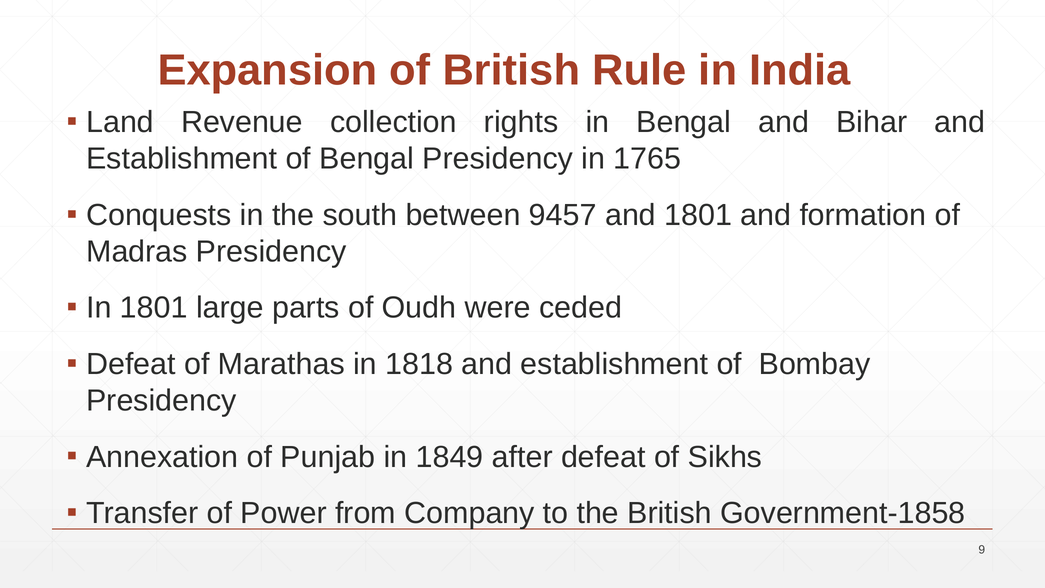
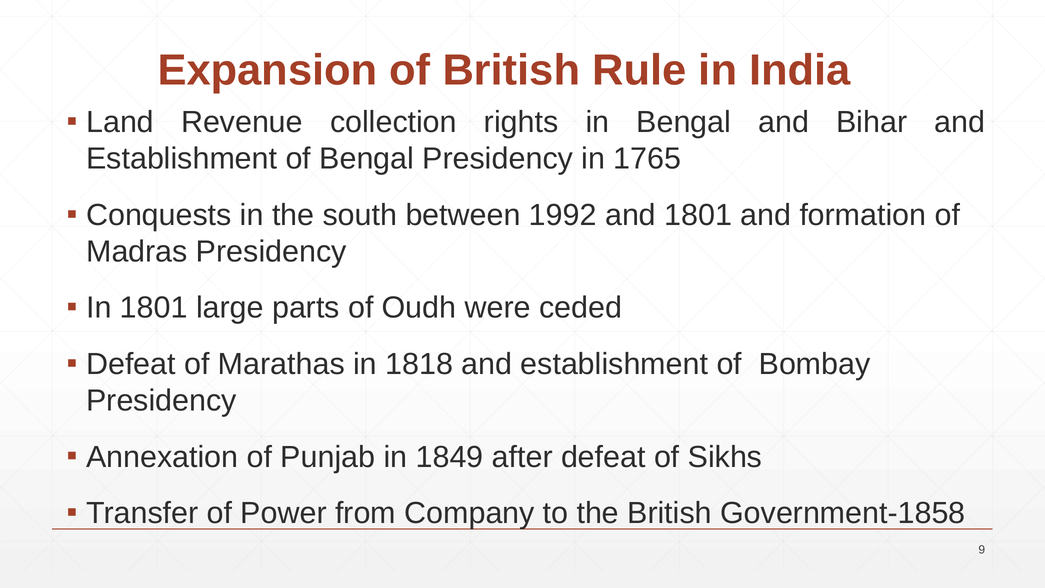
9457: 9457 -> 1992
